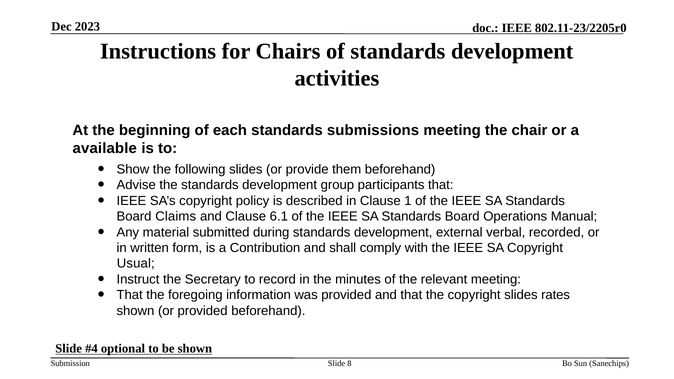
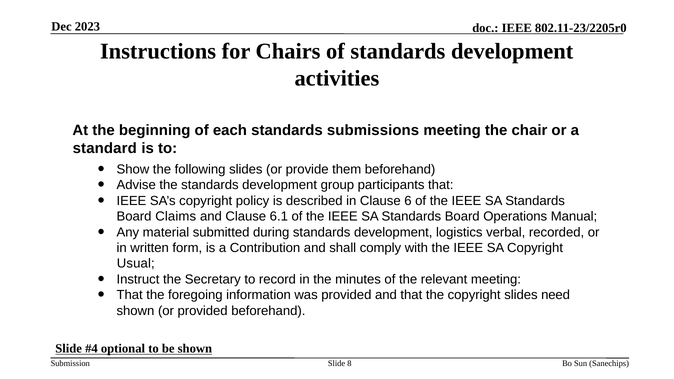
available: available -> standard
1: 1 -> 6
external: external -> logistics
rates: rates -> need
